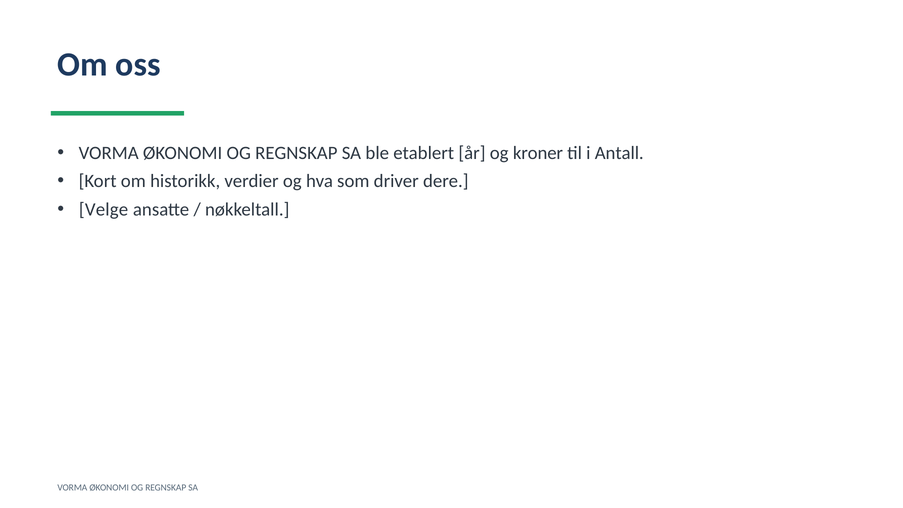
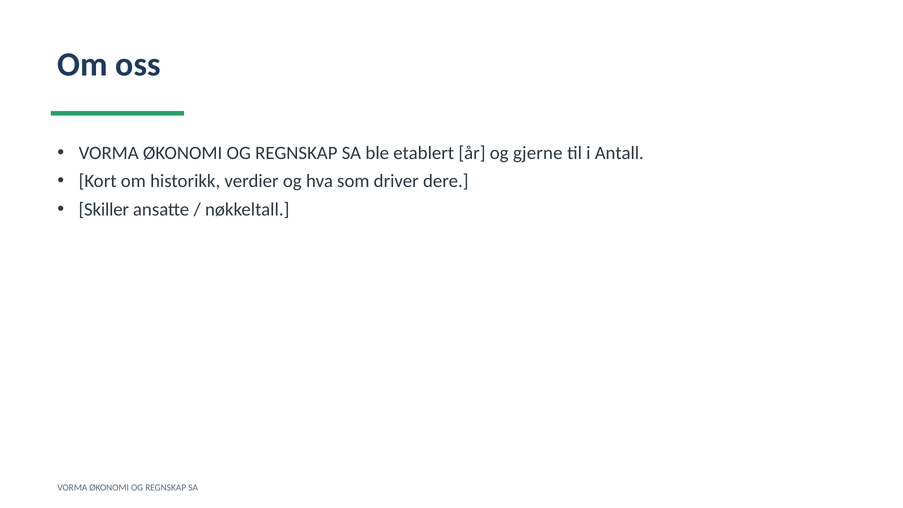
kroner: kroner -> gjerne
Velge: Velge -> Skiller
